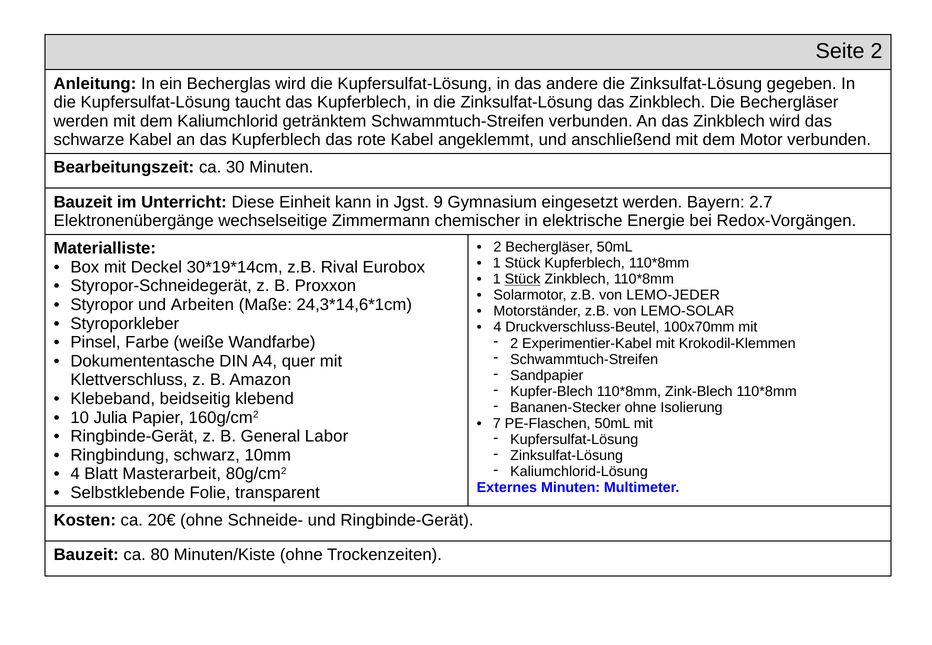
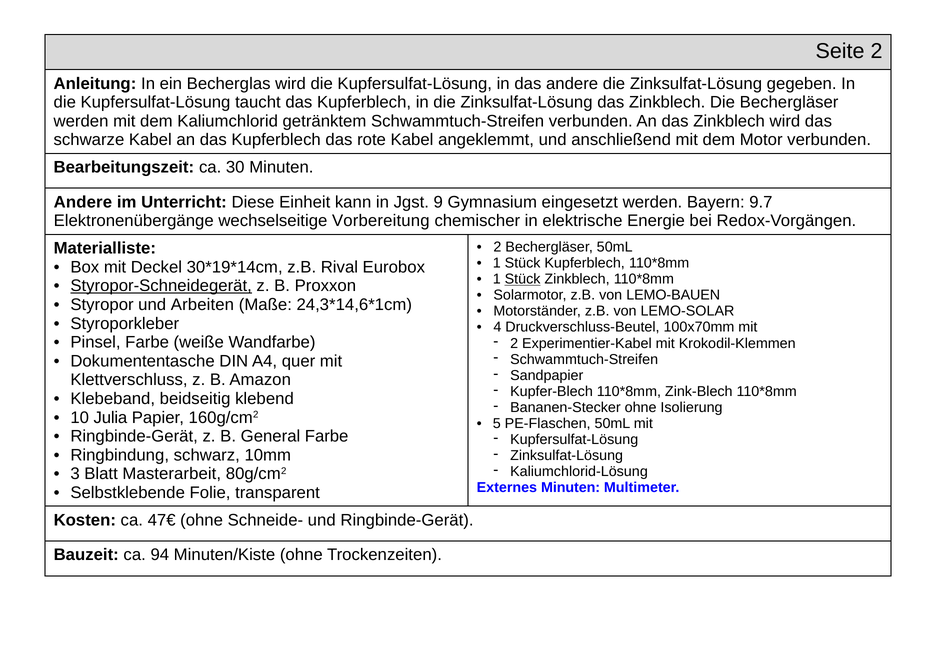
Bauzeit at (83, 202): Bauzeit -> Andere
2.7: 2.7 -> 9.7
Zimmermann: Zimmermann -> Vorbereitung
Styropor-Schneidegerät underline: none -> present
LEMO-JEDER: LEMO-JEDER -> LEMO-BAUEN
7: 7 -> 5
General Labor: Labor -> Farbe
4 at (75, 474): 4 -> 3
20€: 20€ -> 47€
80: 80 -> 94
